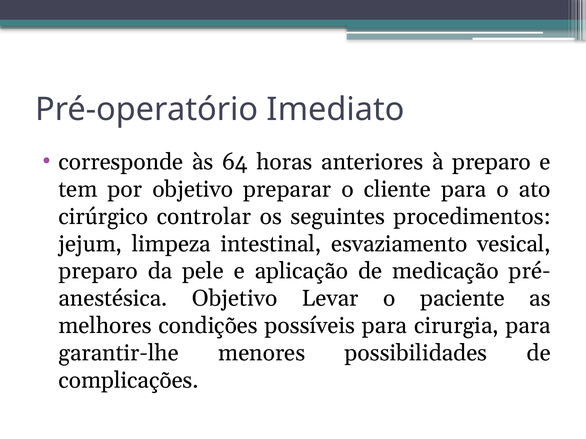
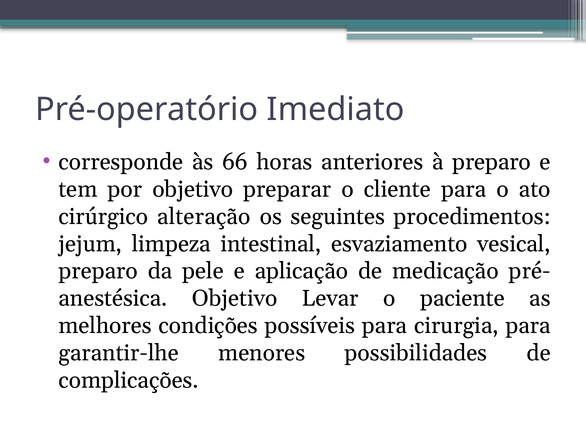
64: 64 -> 66
controlar: controlar -> alteração
